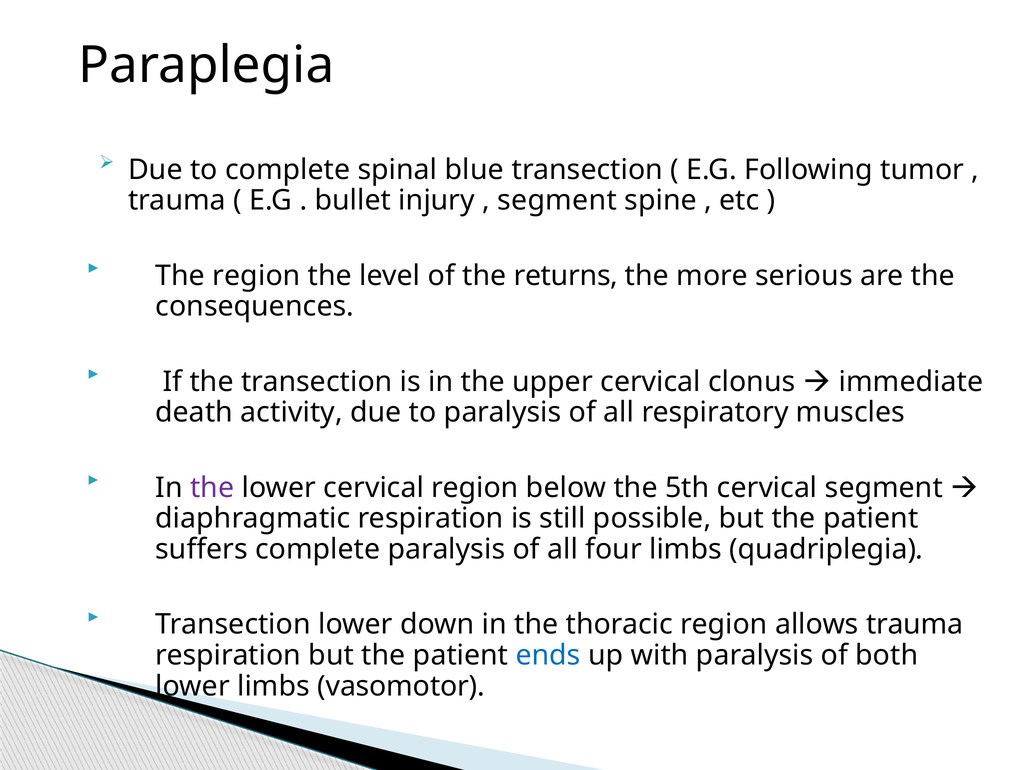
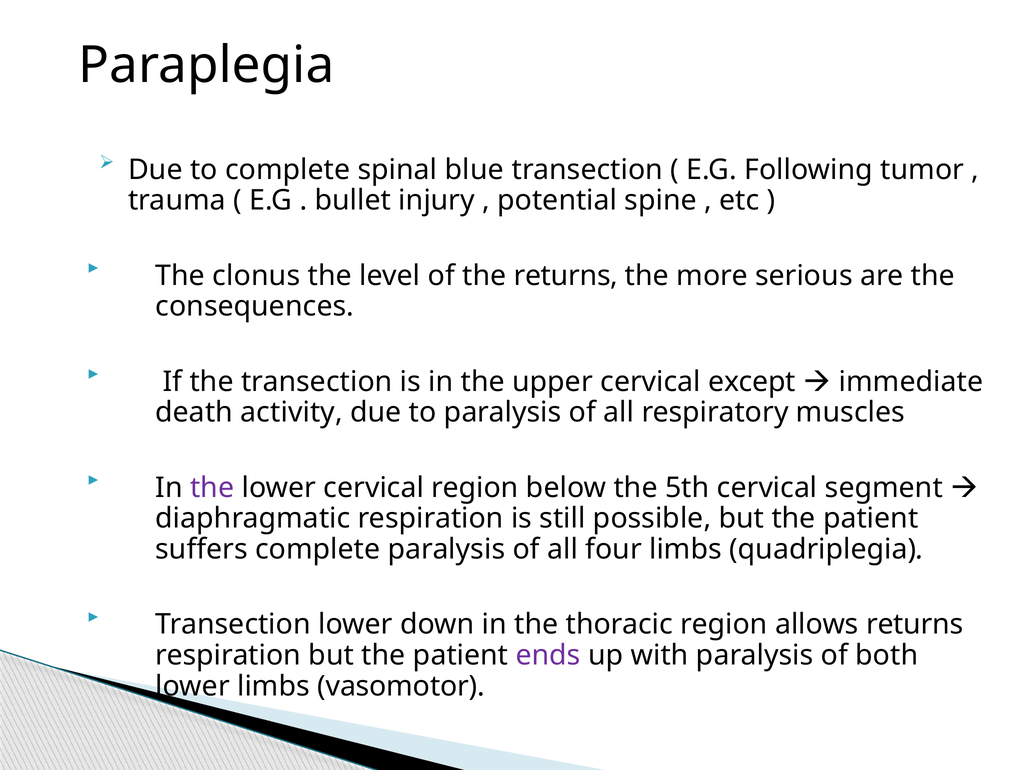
segment at (557, 200): segment -> potential
The region: region -> clonus
clonus: clonus -> except
allows trauma: trauma -> returns
ends colour: blue -> purple
